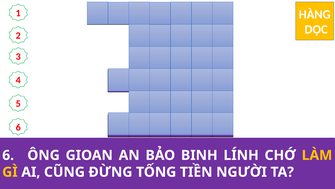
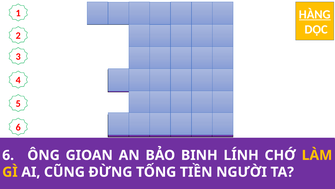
HÀNG underline: none -> present
